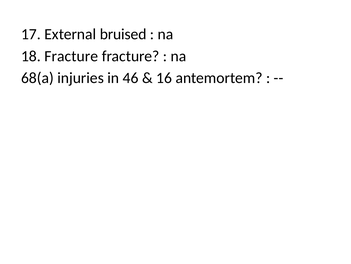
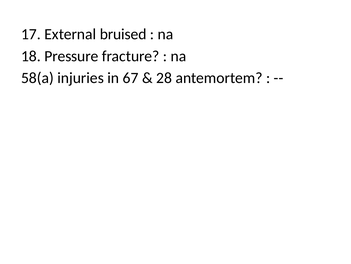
18 Fracture: Fracture -> Pressure
68(a: 68(a -> 58(a
46: 46 -> 67
16: 16 -> 28
